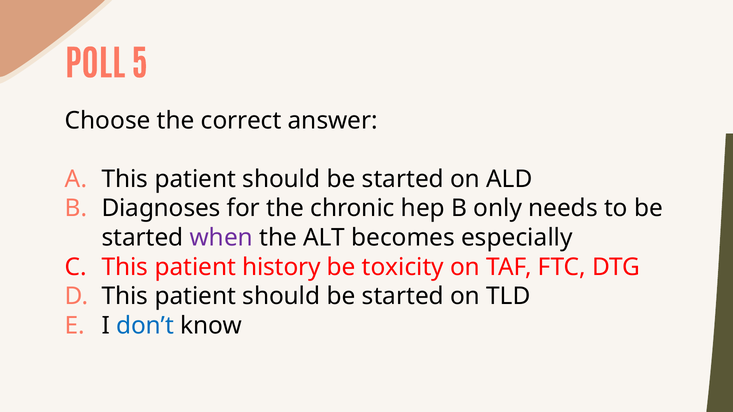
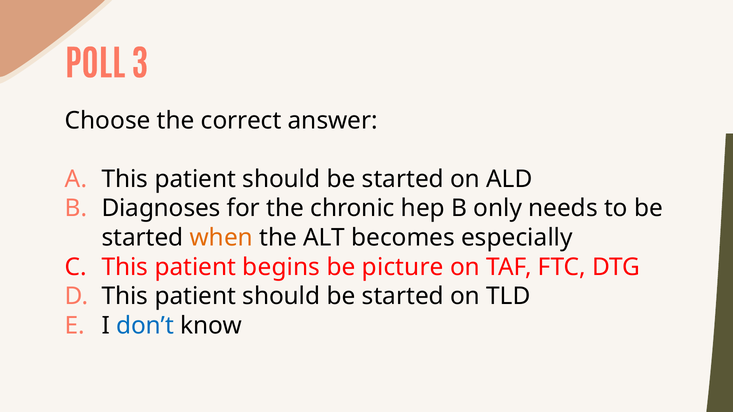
5: 5 -> 3
when colour: purple -> orange
history: history -> begins
toxicity: toxicity -> picture
